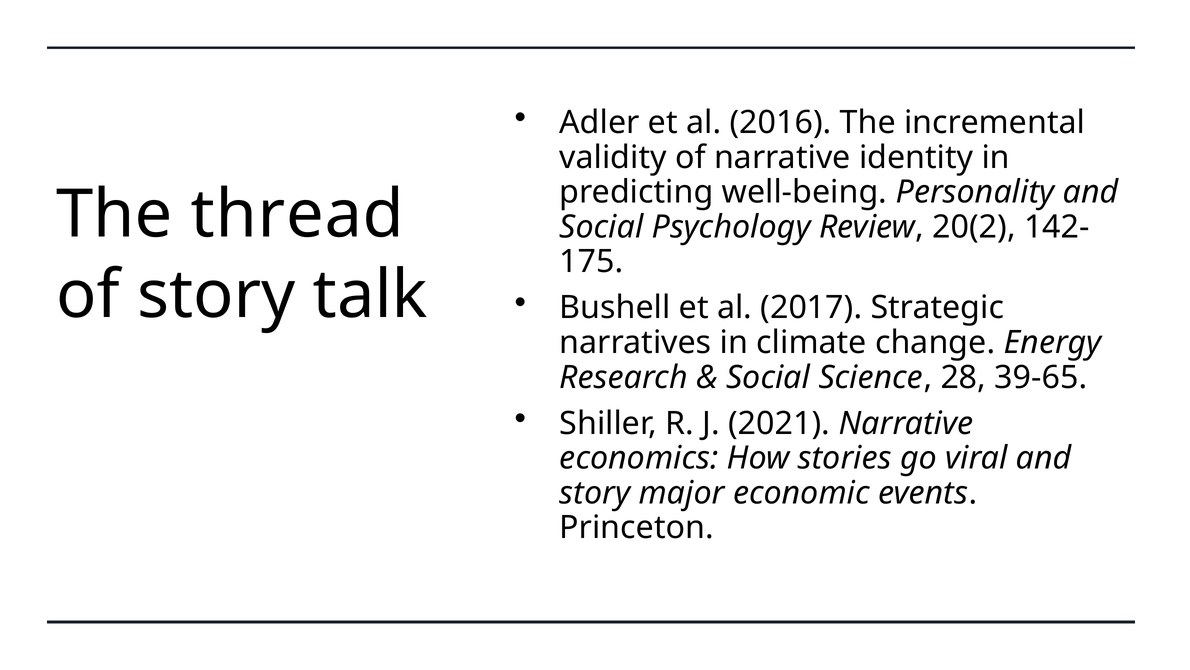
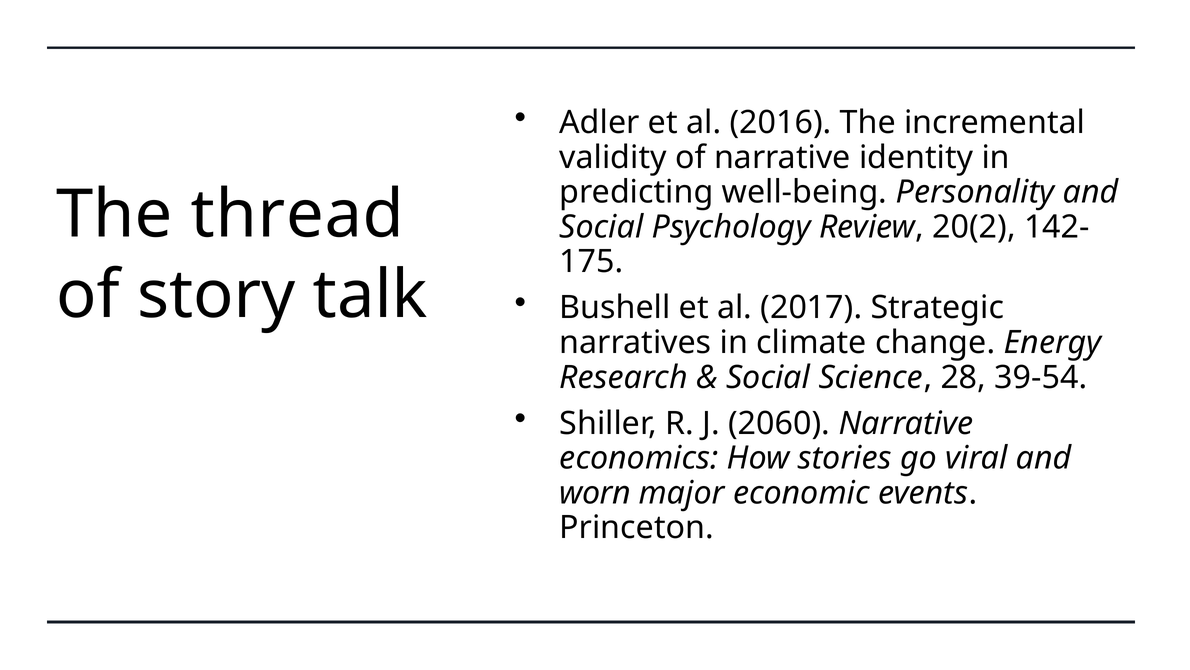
39-65: 39-65 -> 39-54
2021: 2021 -> 2060
story at (595, 493): story -> worn
